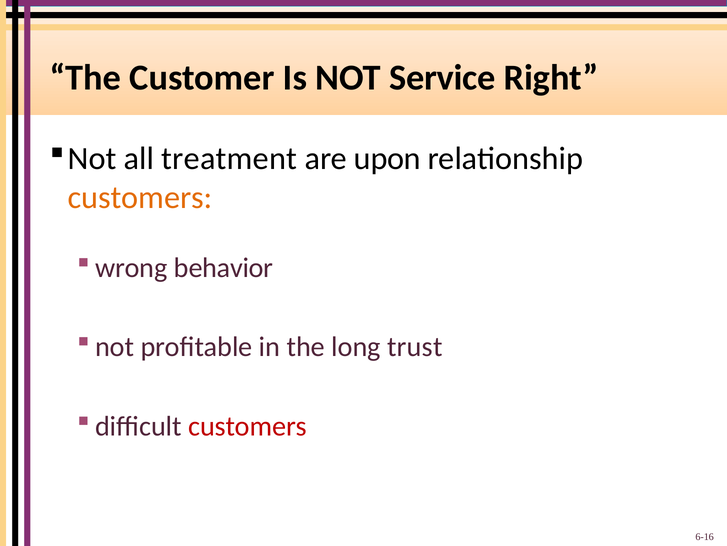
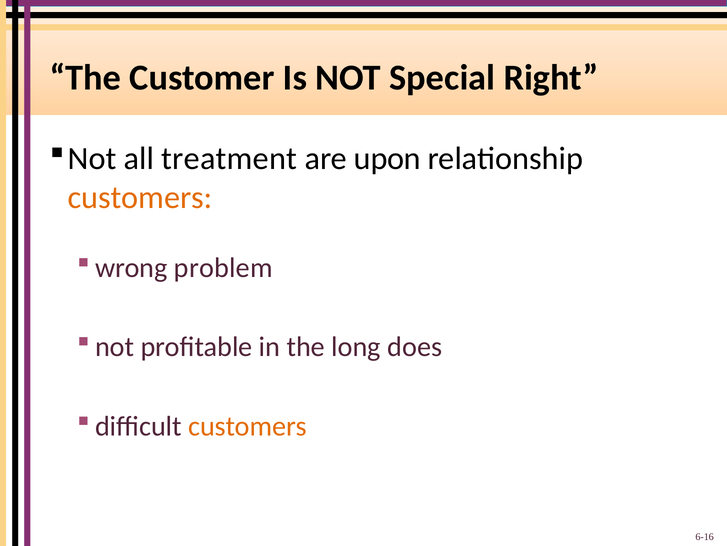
Service: Service -> Special
behavior: behavior -> problem
trust: trust -> does
customers at (248, 426) colour: red -> orange
